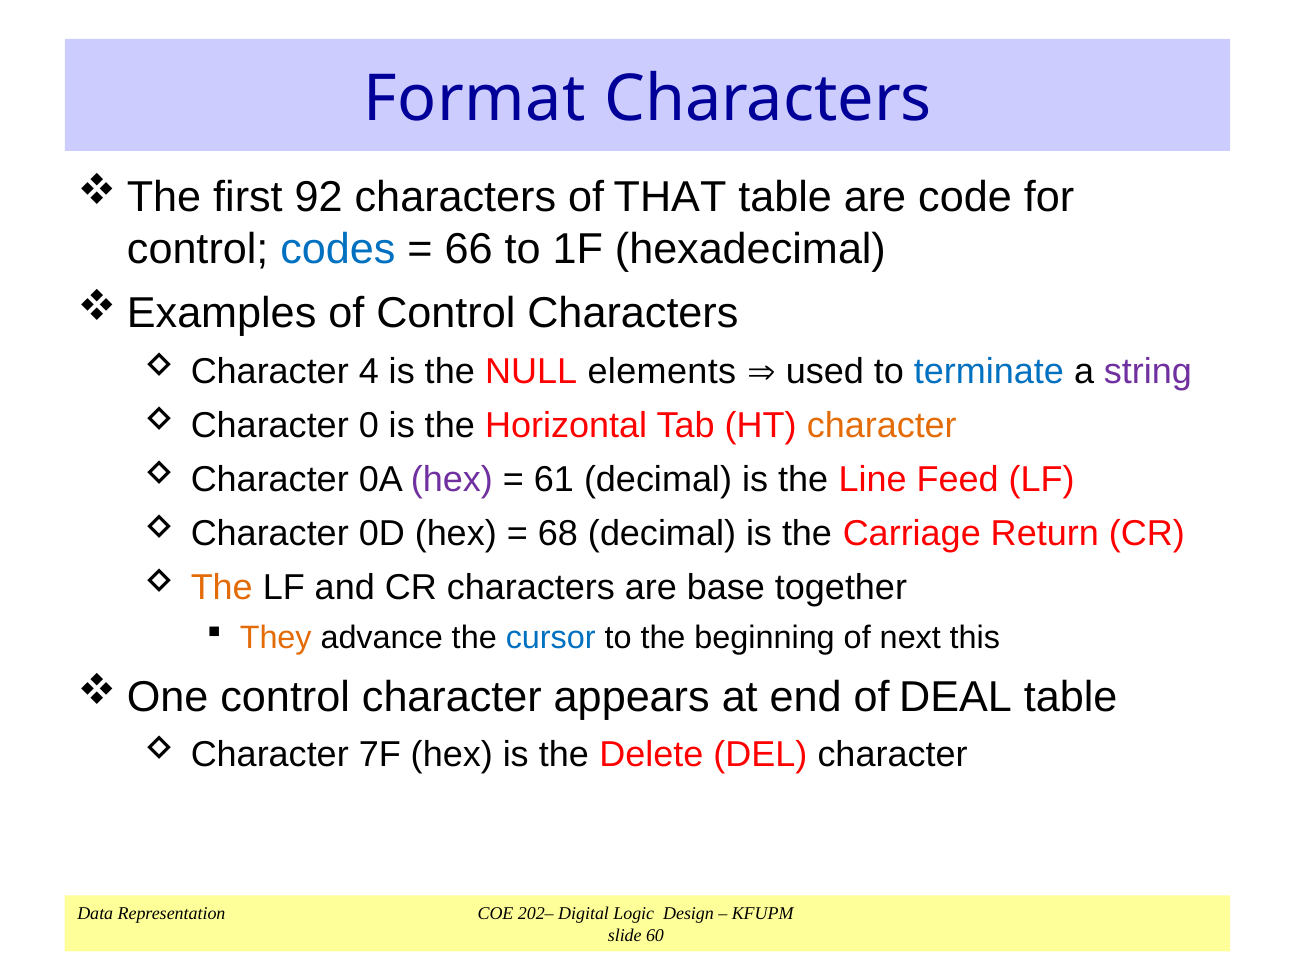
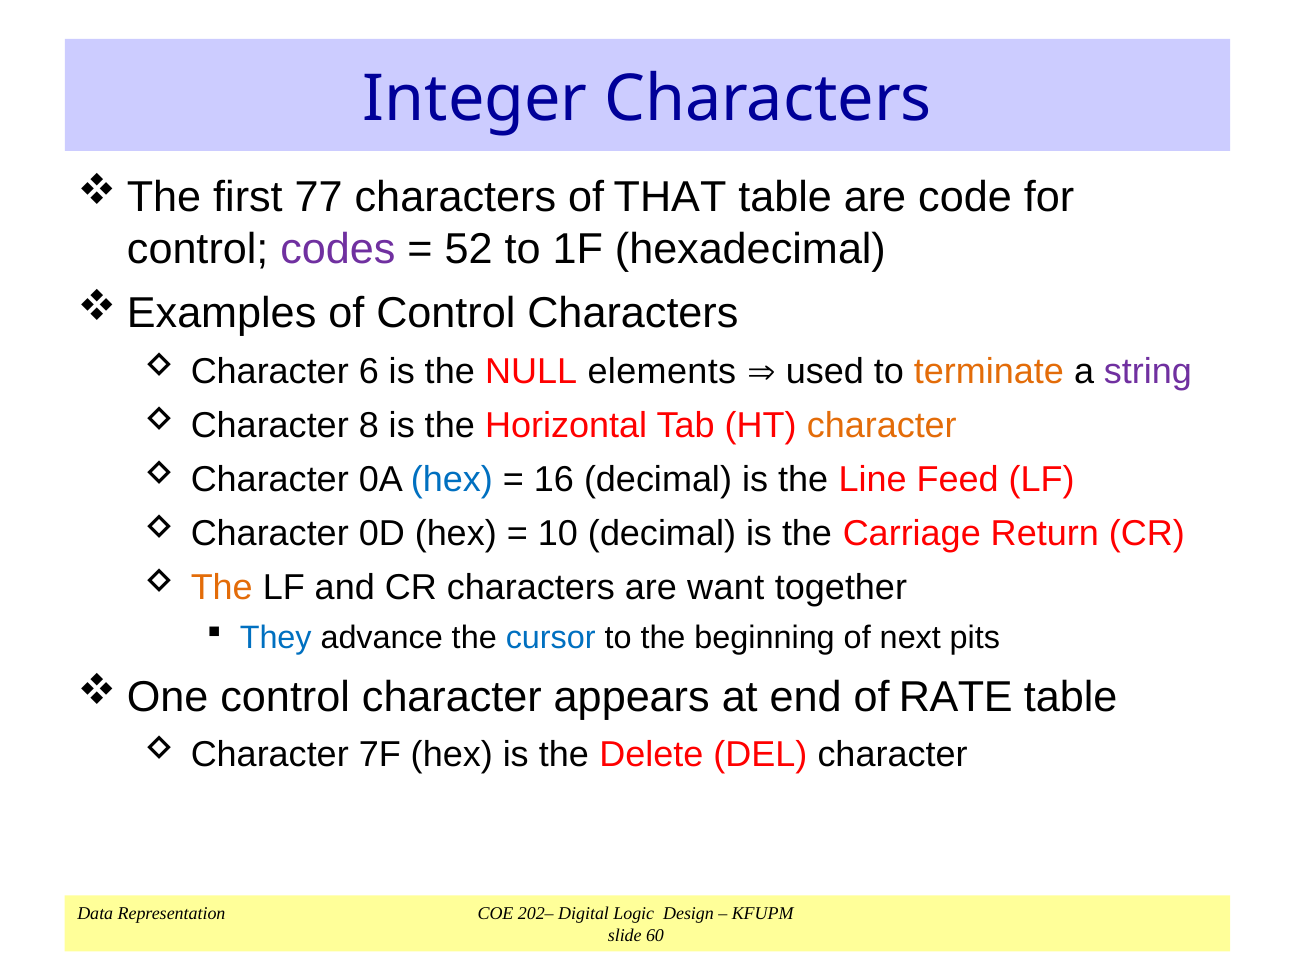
Format: Format -> Integer
92: 92 -> 77
codes colour: blue -> purple
66: 66 -> 52
4: 4 -> 6
terminate colour: blue -> orange
0: 0 -> 8
hex at (452, 480) colour: purple -> blue
61: 61 -> 16
68: 68 -> 10
base: base -> want
They colour: orange -> blue
this: this -> pits
DEAL: DEAL -> RATE
